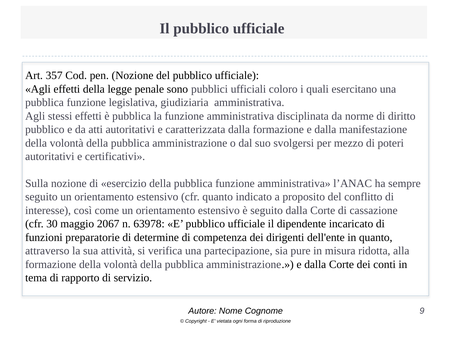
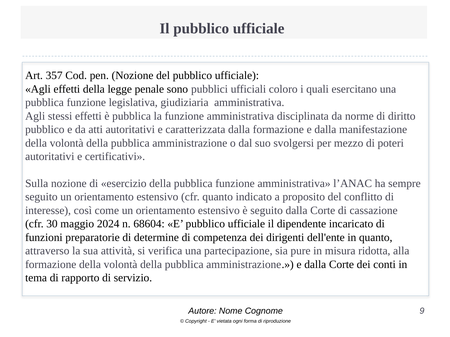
2067: 2067 -> 2024
63978: 63978 -> 68604
